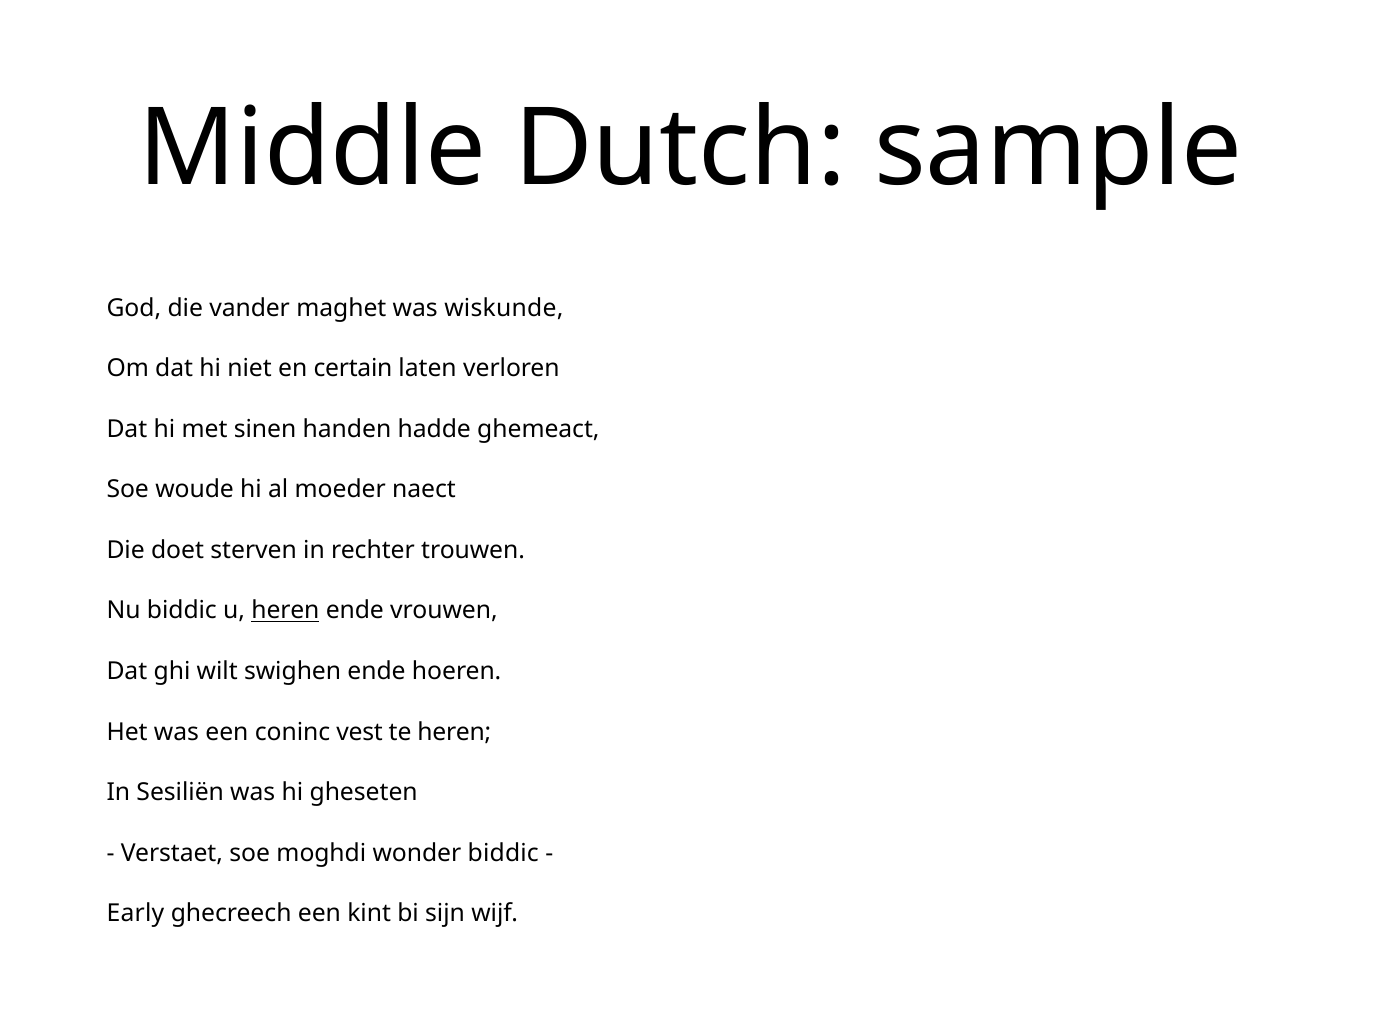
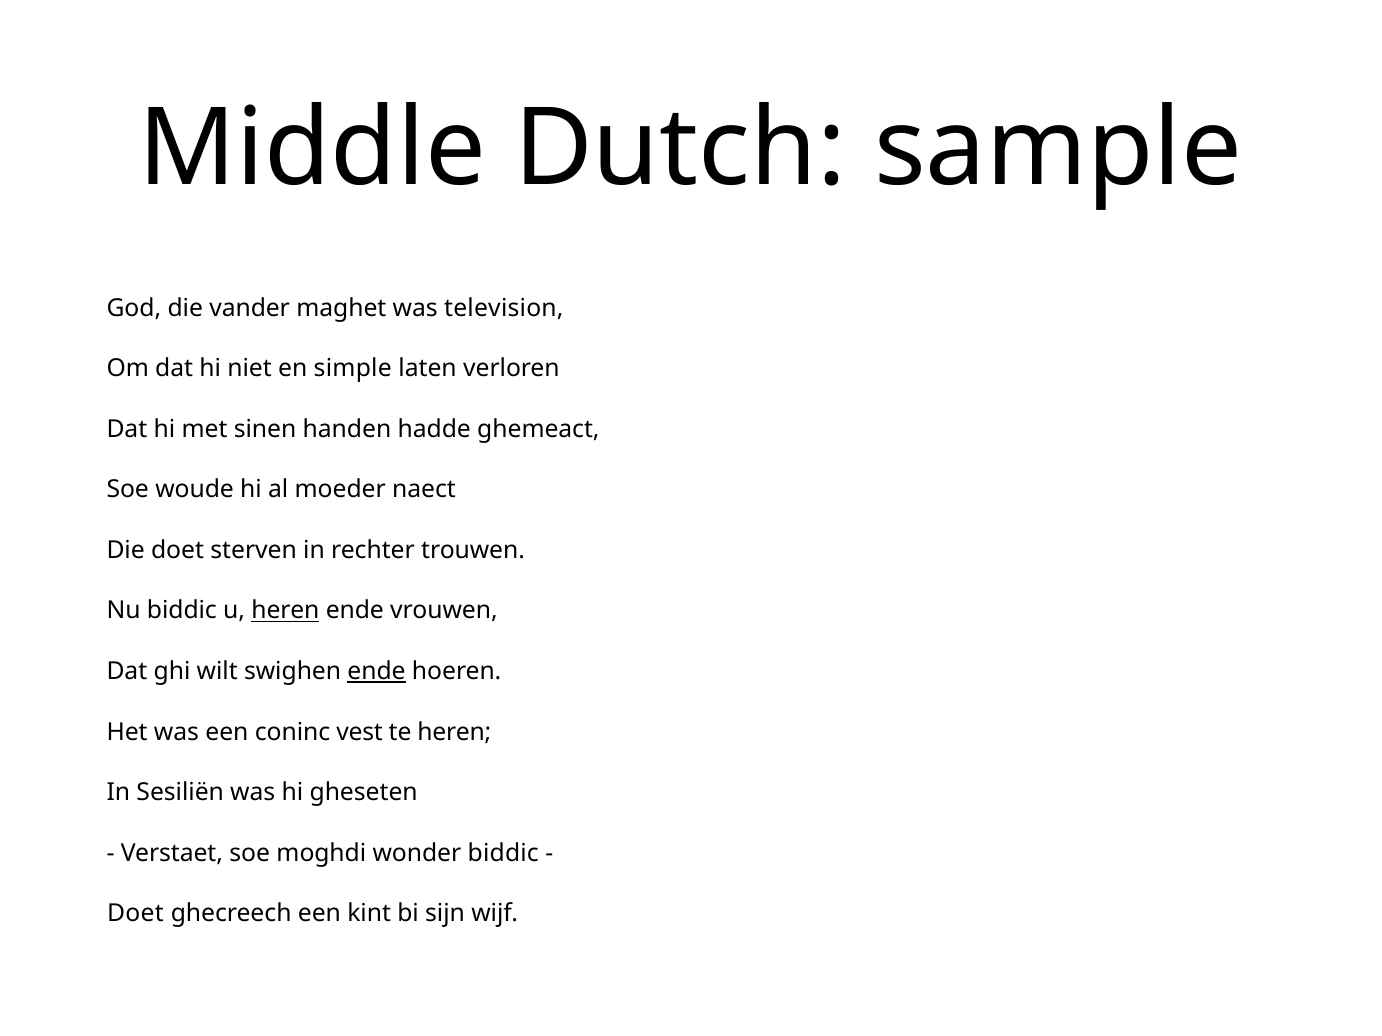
wiskunde: wiskunde -> television
certain: certain -> simple
ende at (377, 672) underline: none -> present
Early at (135, 914): Early -> Doet
